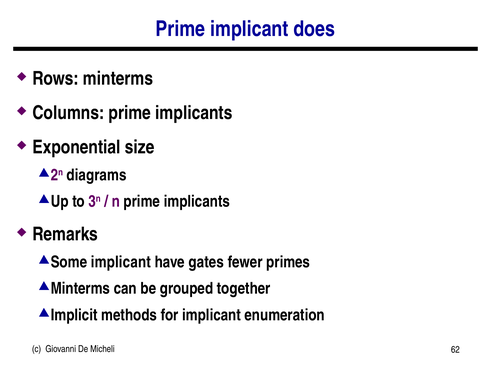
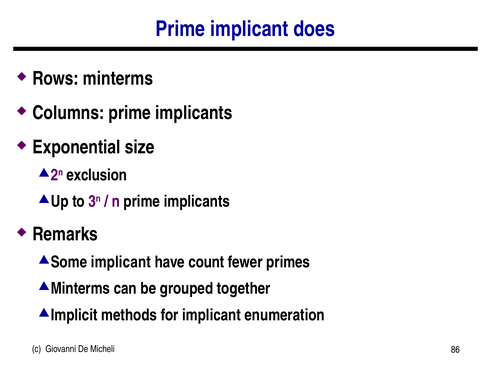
diagrams: diagrams -> exclusion
gates: gates -> count
62: 62 -> 86
